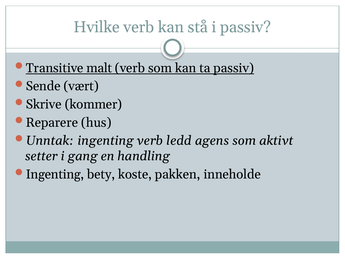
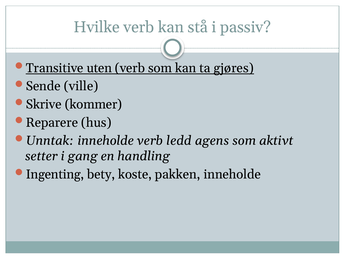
malt: malt -> uten
ta passiv: passiv -> gjøres
vært: vært -> ville
Unntak ingenting: ingenting -> inneholde
